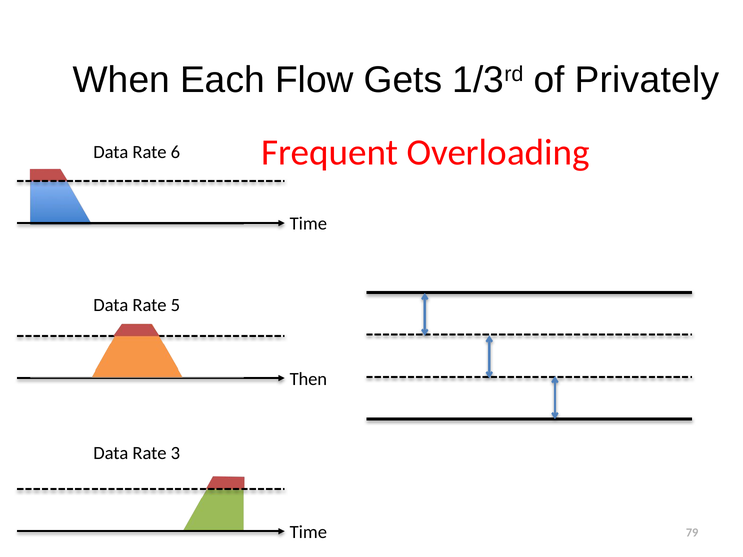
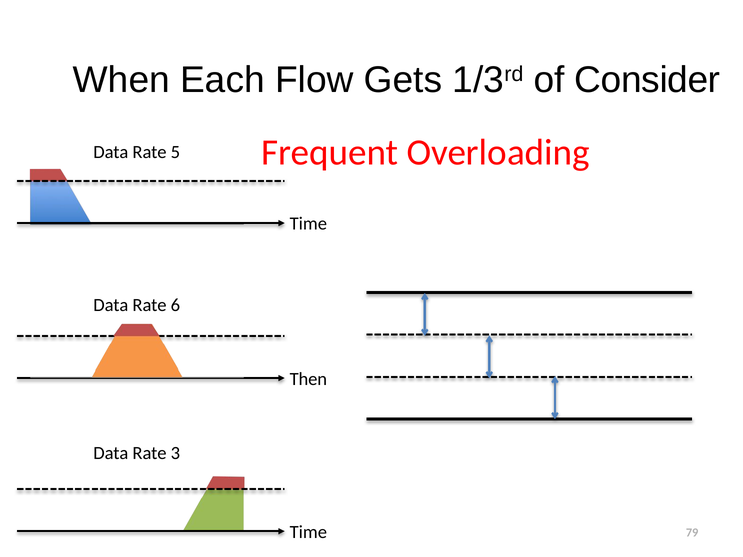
Privately: Privately -> Consider
6: 6 -> 5
5: 5 -> 6
